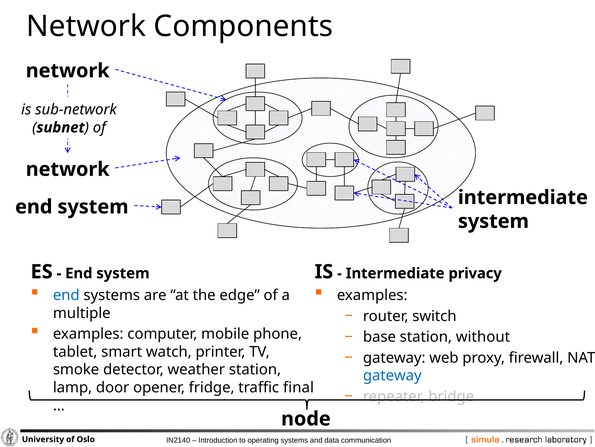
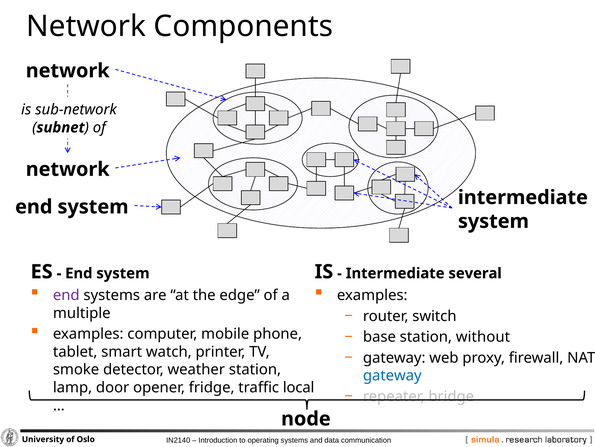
privacy: privacy -> several
end at (66, 295) colour: blue -> purple
final: final -> local
